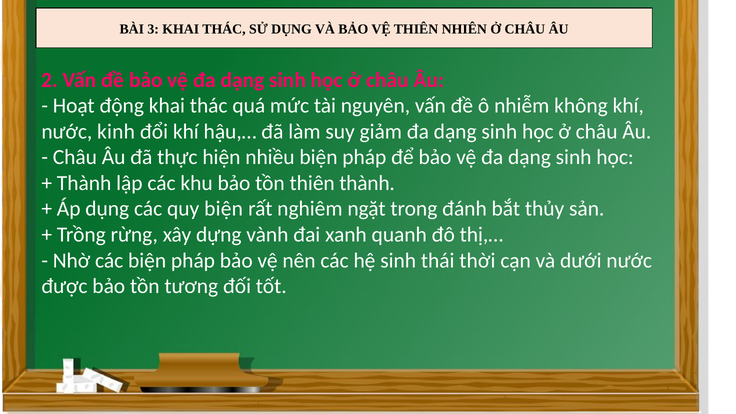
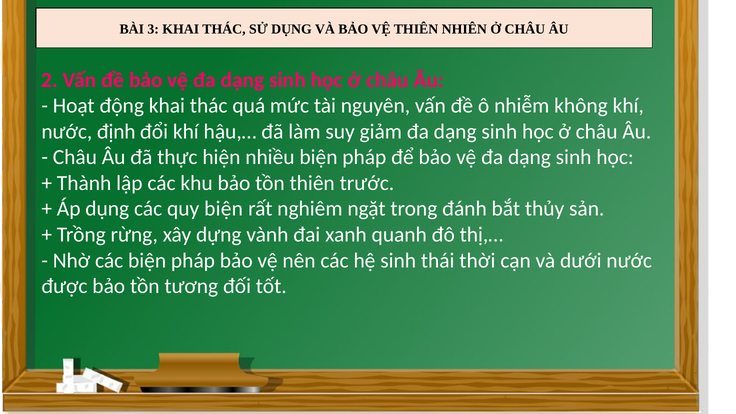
kinh: kinh -> định
thiên thành: thành -> trước
